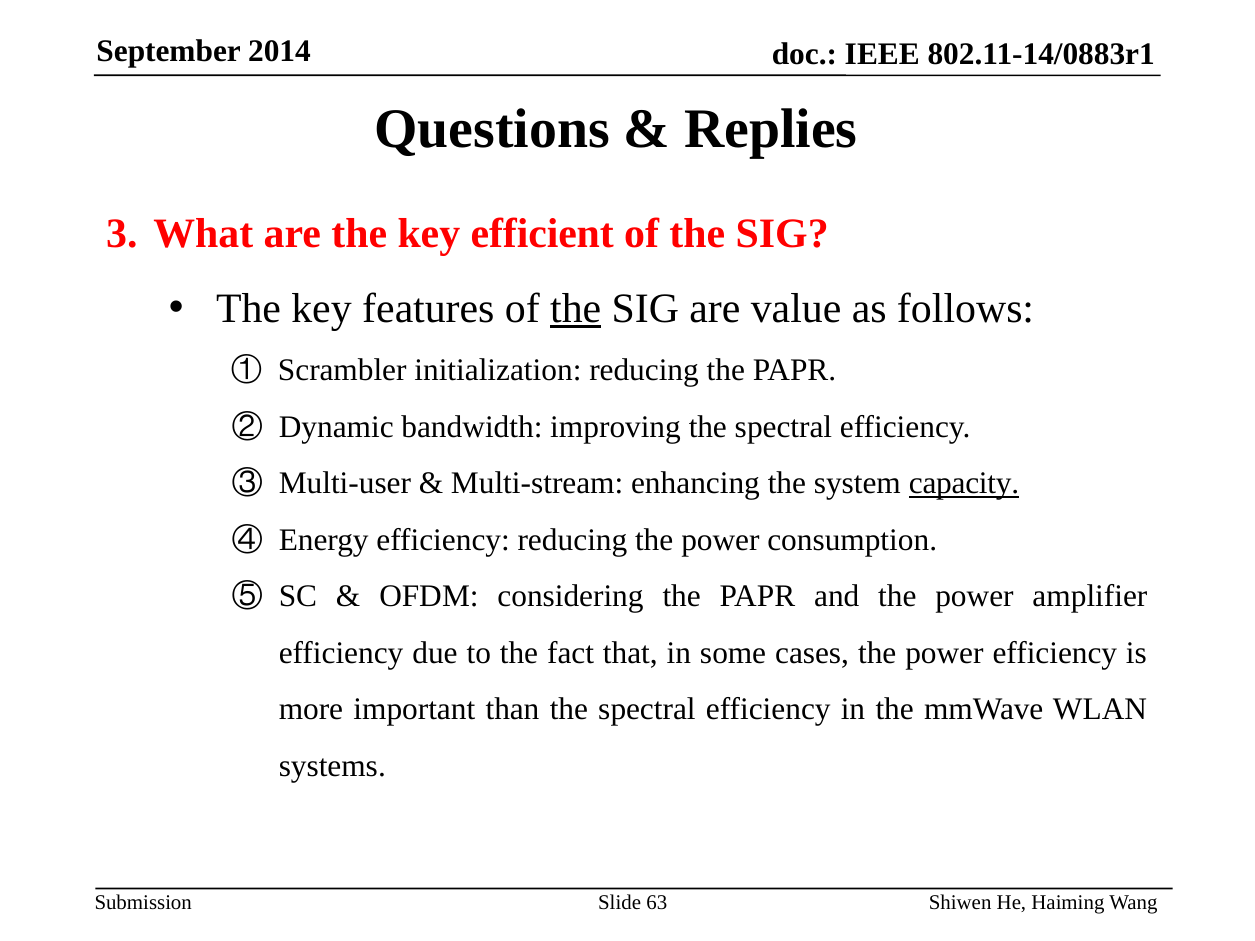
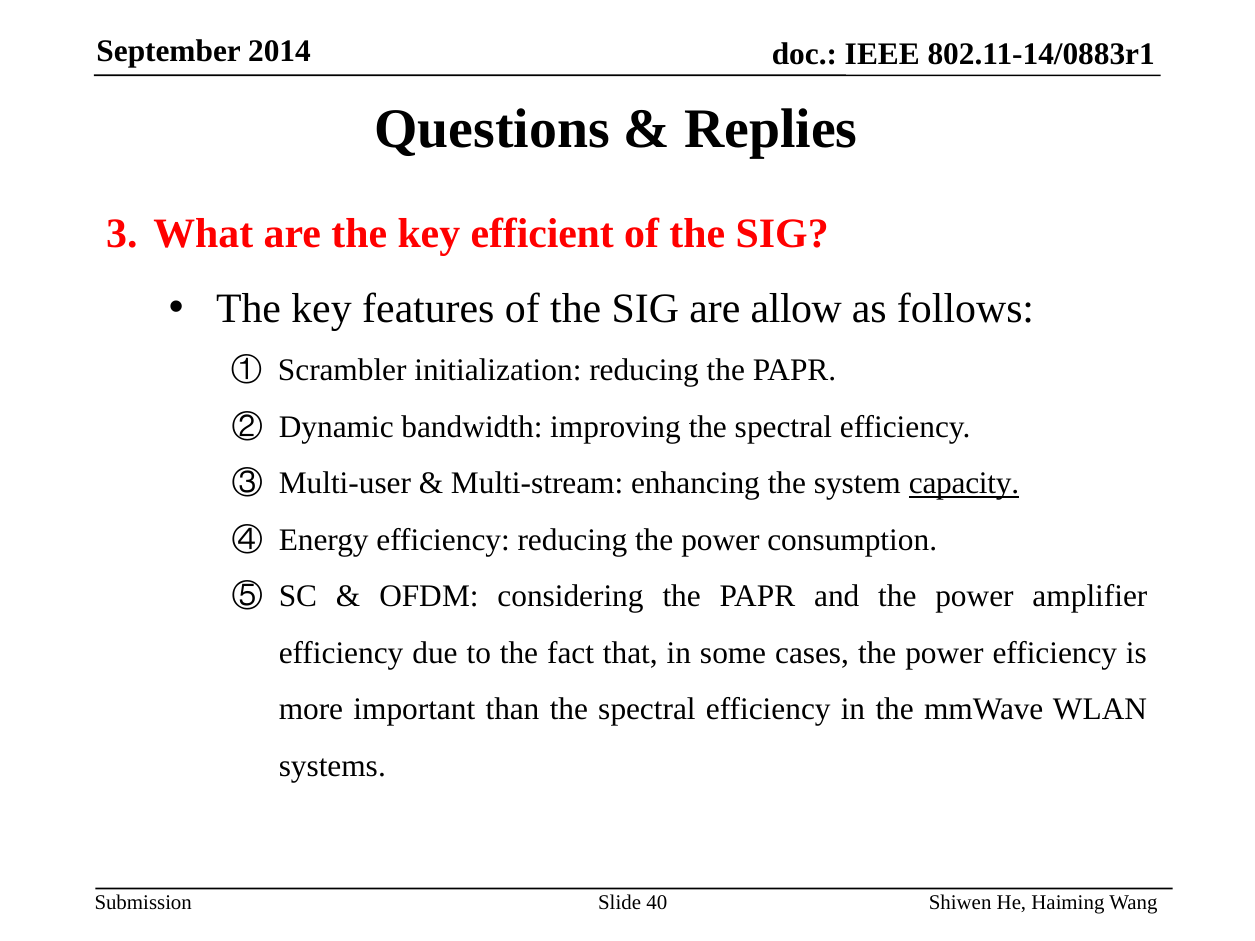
the at (576, 309) underline: present -> none
value: value -> allow
63: 63 -> 40
